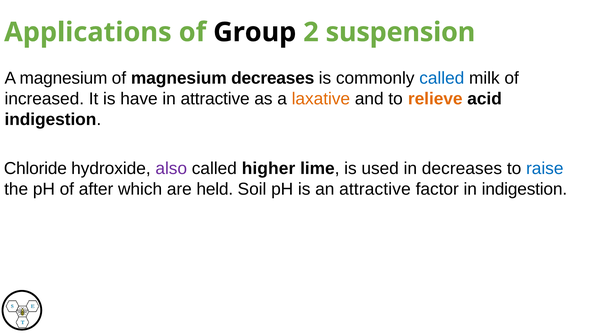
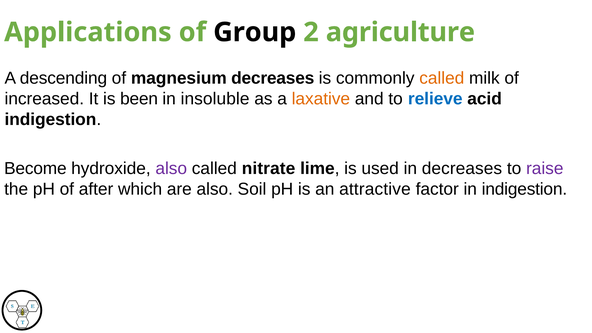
suspension: suspension -> agriculture
A magnesium: magnesium -> descending
called at (442, 78) colour: blue -> orange
have: have -> been
in attractive: attractive -> insoluble
relieve colour: orange -> blue
Chloride: Chloride -> Become
higher: higher -> nitrate
raise colour: blue -> purple
are held: held -> also
